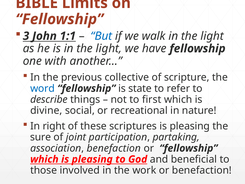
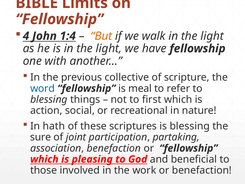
3: 3 -> 4
1:1: 1:1 -> 1:4
But colour: blue -> orange
state: state -> meal
describe at (49, 99): describe -> blessing
divine: divine -> action
right: right -> hath
scriptures is pleasing: pleasing -> blessing
